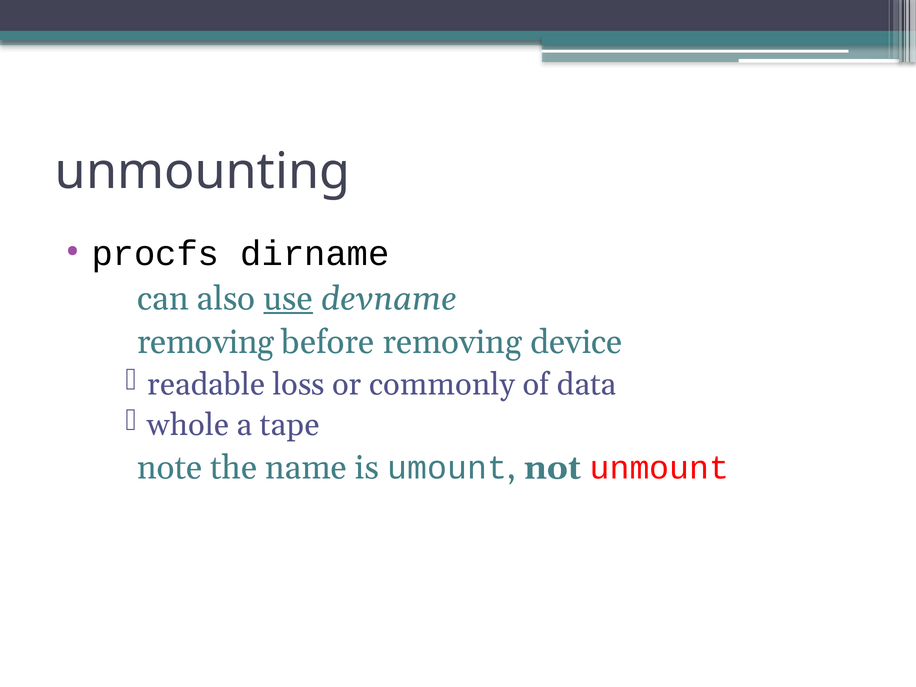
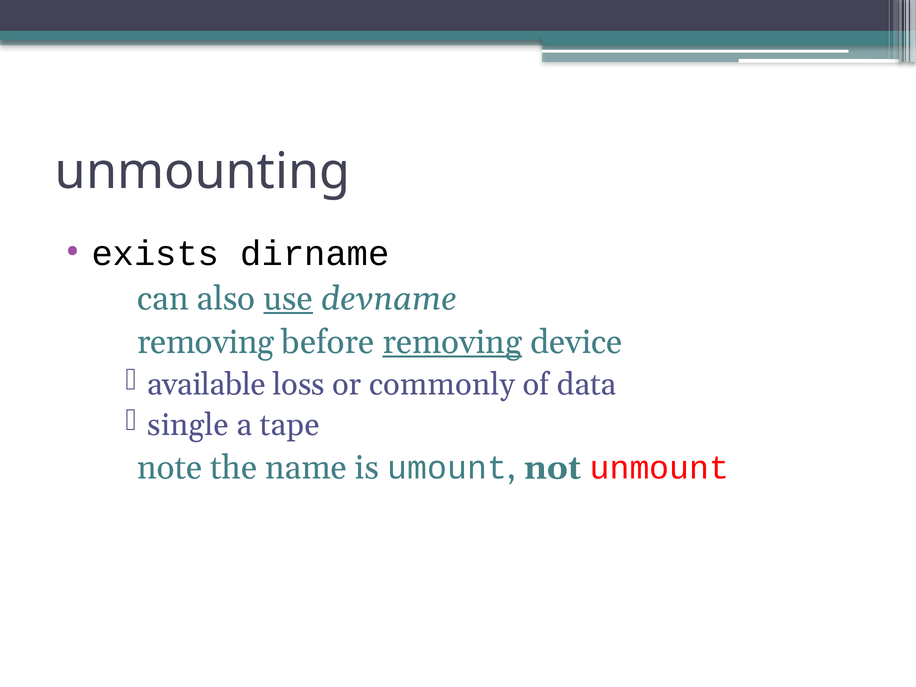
procfs: procfs -> exists
removing at (452, 342) underline: none -> present
readable: readable -> available
whole: whole -> single
